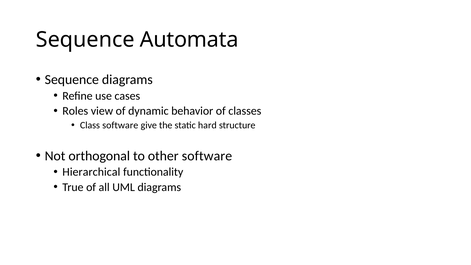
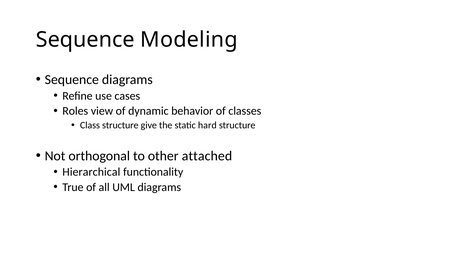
Automata: Automata -> Modeling
Class software: software -> structure
other software: software -> attached
